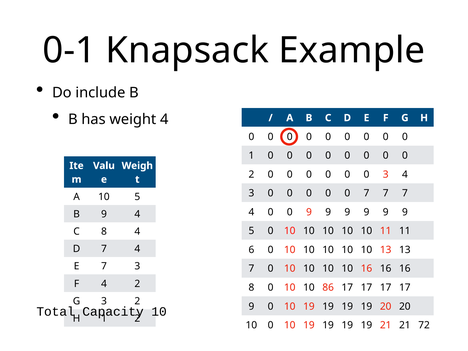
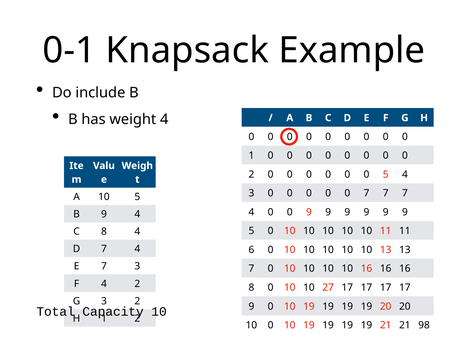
0 3: 3 -> 5
86: 86 -> 27
72: 72 -> 98
